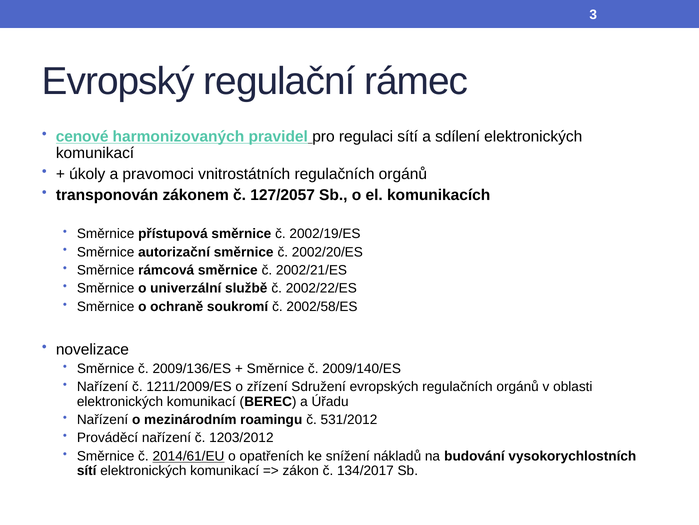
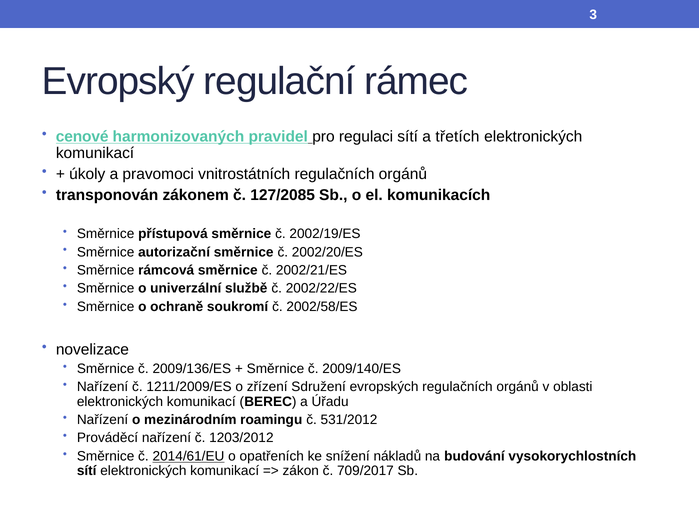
sdílení: sdílení -> třetích
127/2057: 127/2057 -> 127/2085
134/2017: 134/2017 -> 709/2017
